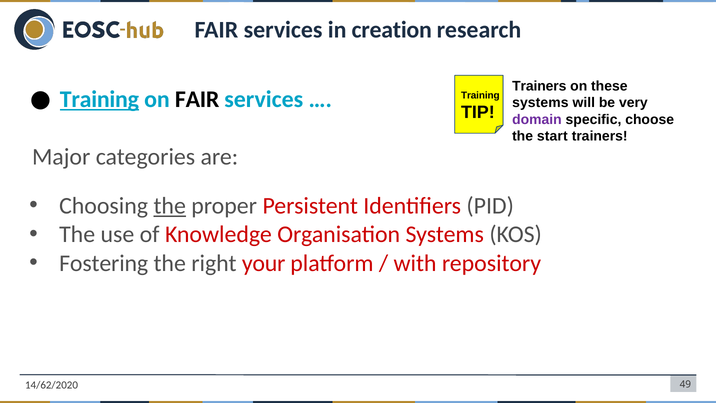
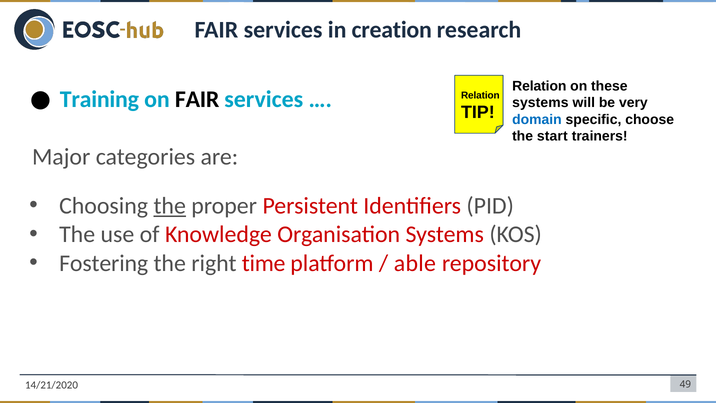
Trainers at (539, 86): Trainers -> Relation
Training at (99, 99) underline: present -> none
Training at (480, 95): Training -> Relation
domain colour: purple -> blue
your: your -> time
with: with -> able
14/62/2020: 14/62/2020 -> 14/21/2020
